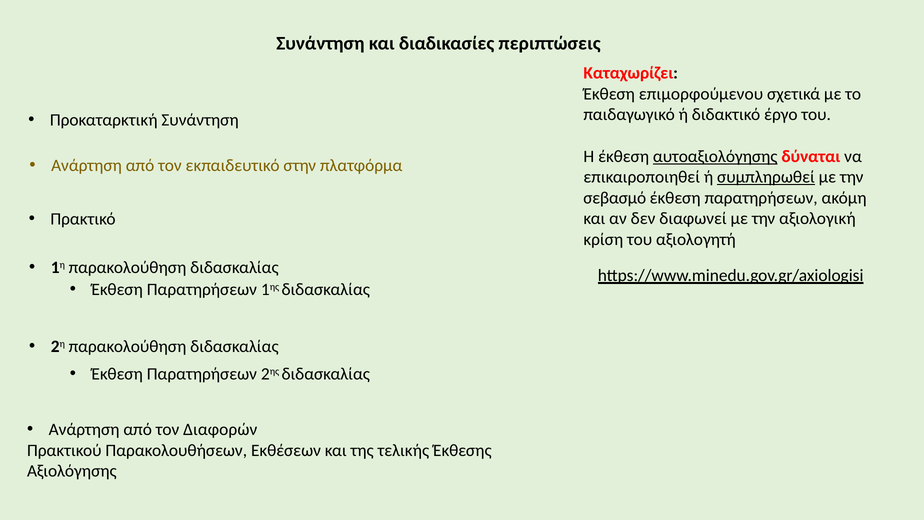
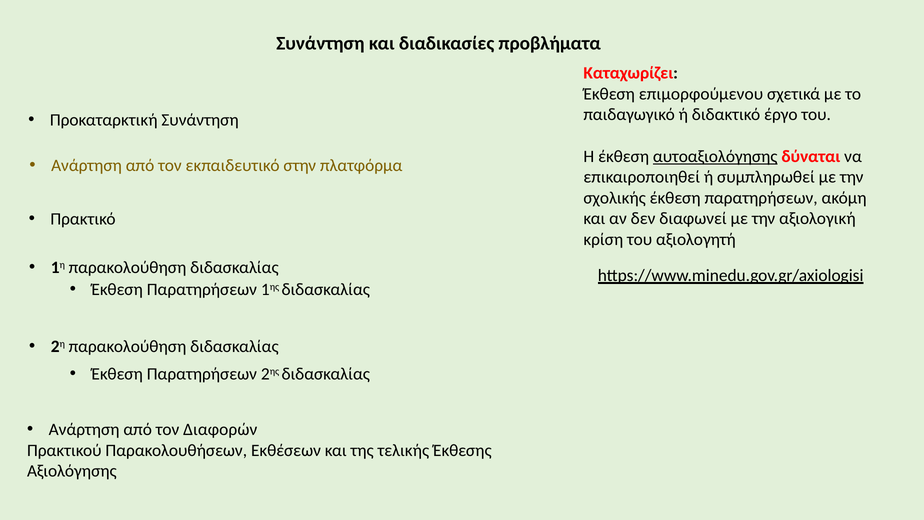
περιπτώσεις: περιπτώσεις -> προβλήματα
συμπληρωθεί underline: present -> none
σεβασμό: σεβασμό -> σχολικής
